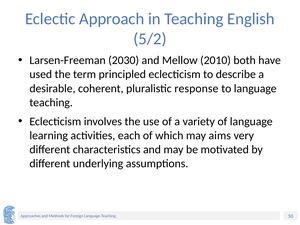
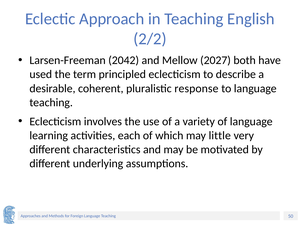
5/2: 5/2 -> 2/2
2030: 2030 -> 2042
2010: 2010 -> 2027
aims: aims -> little
